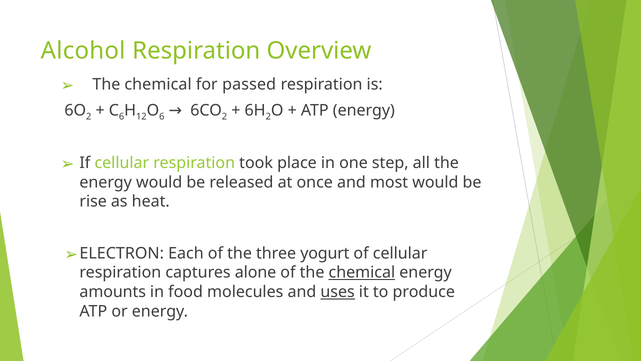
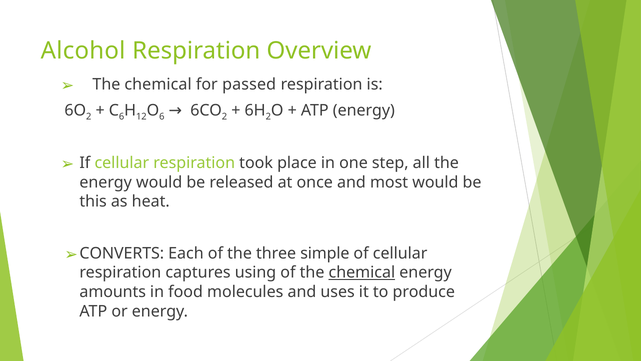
rise: rise -> this
ELECTRON: ELECTRON -> CONVERTS
yogurt: yogurt -> simple
alone: alone -> using
uses underline: present -> none
